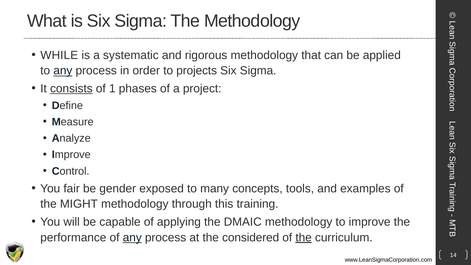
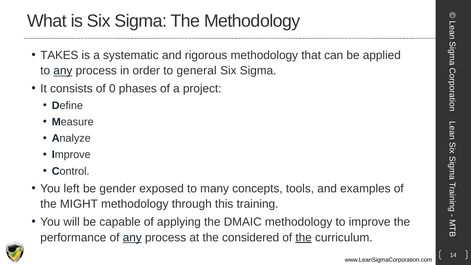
WHILE: WHILE -> TAKES
projects: projects -> general
consists underline: present -> none
1: 1 -> 0
fair: fair -> left
